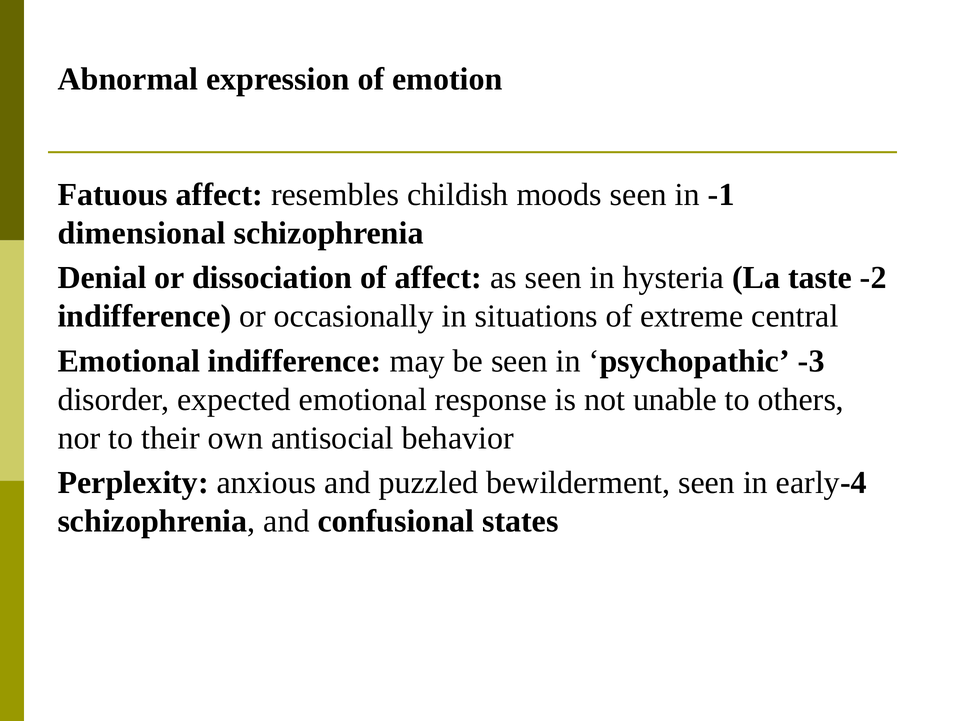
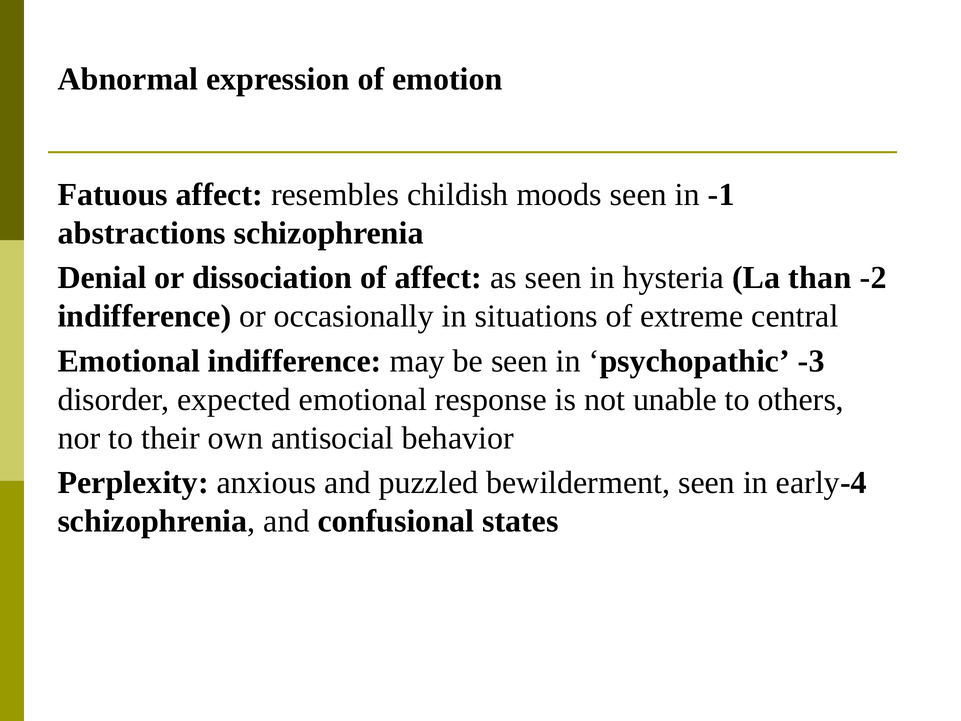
dimensional: dimensional -> abstractions
taste: taste -> than
